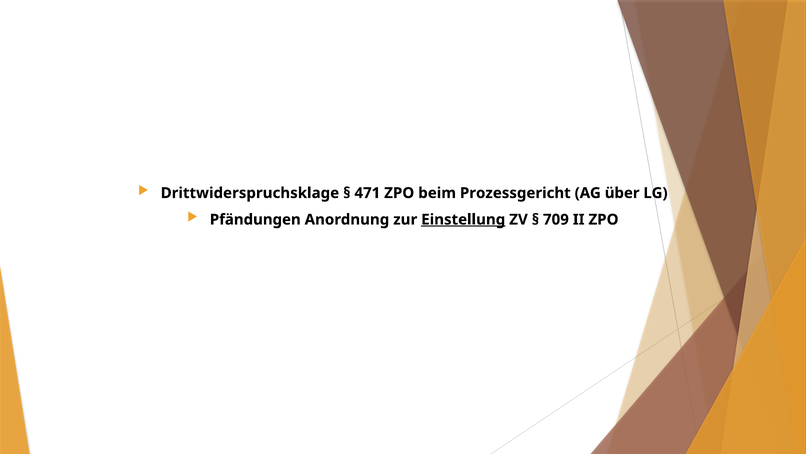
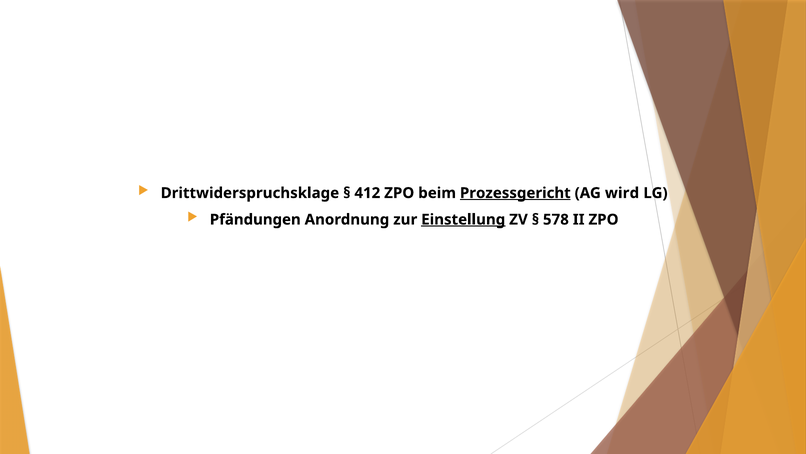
471: 471 -> 412
Prozessgericht underline: none -> present
über: über -> wird
709: 709 -> 578
